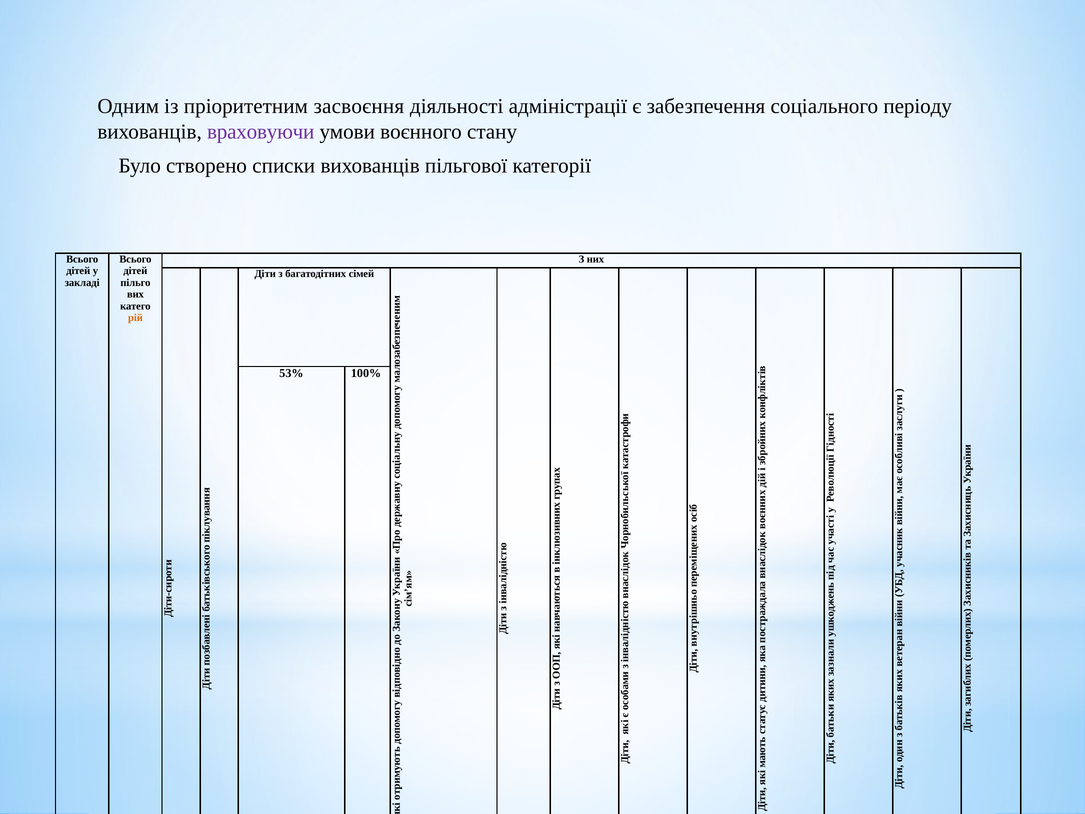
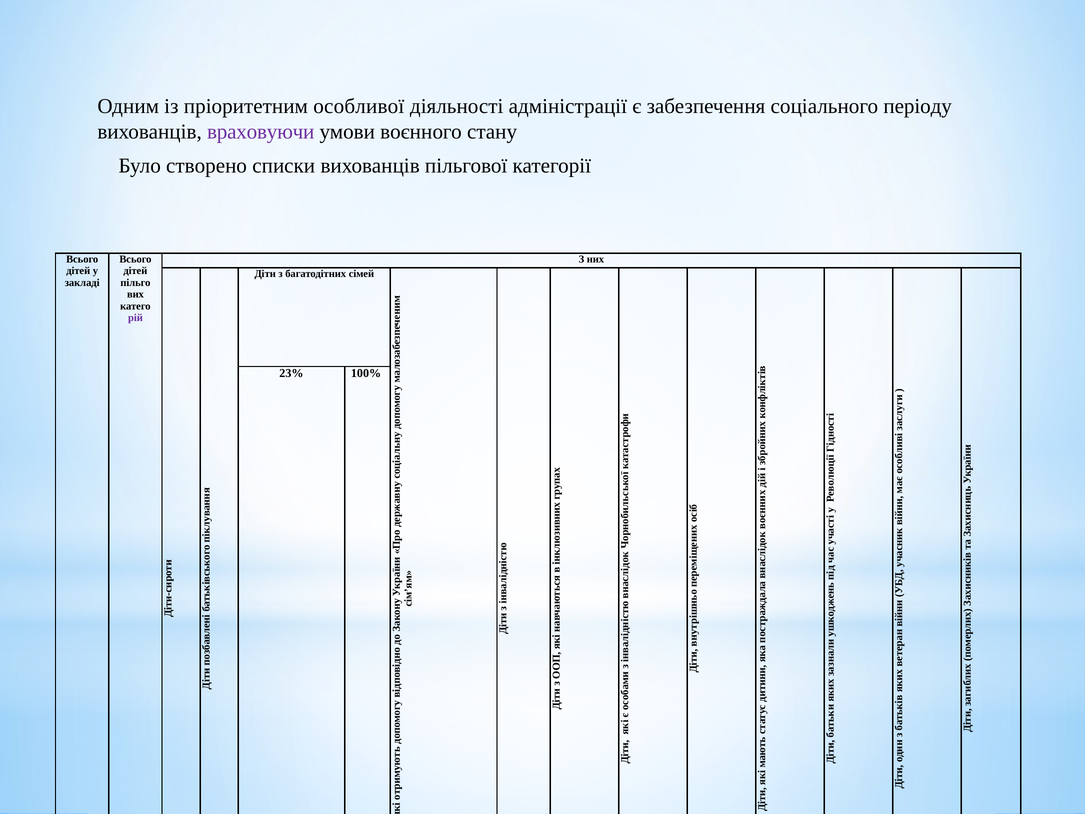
засвоєння: засвоєння -> особливої
рій colour: orange -> purple
53%: 53% -> 23%
